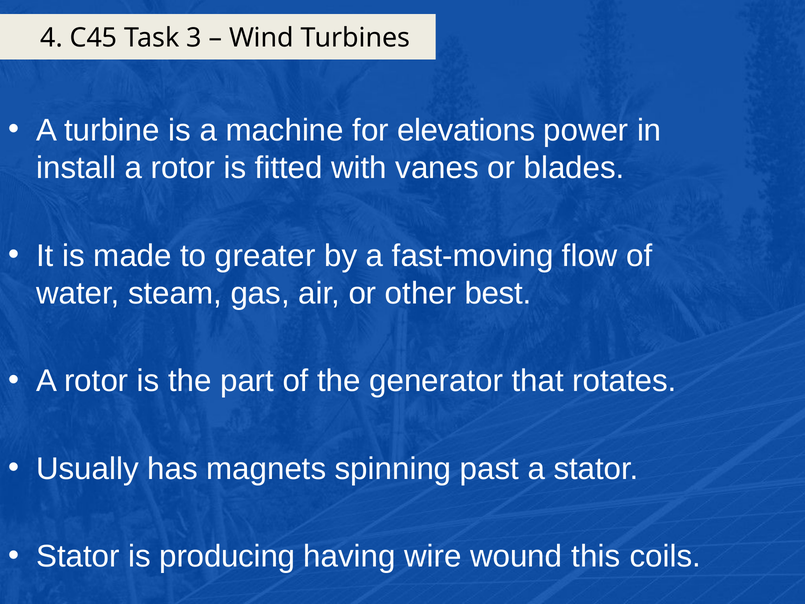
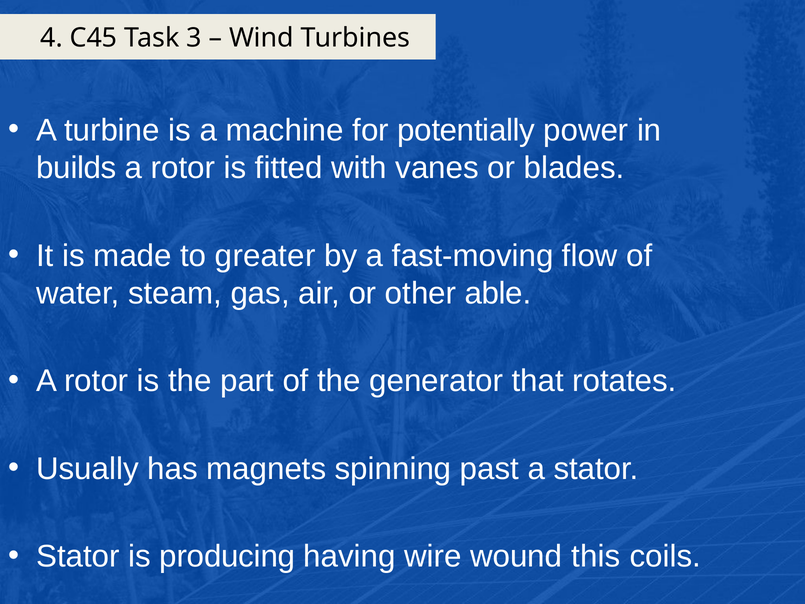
elevations: elevations -> potentially
install: install -> builds
best: best -> able
